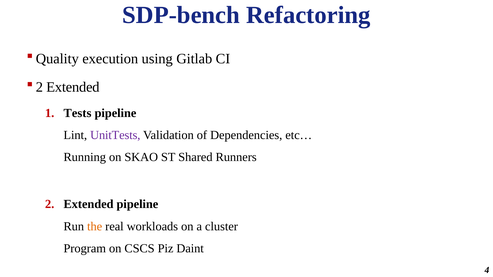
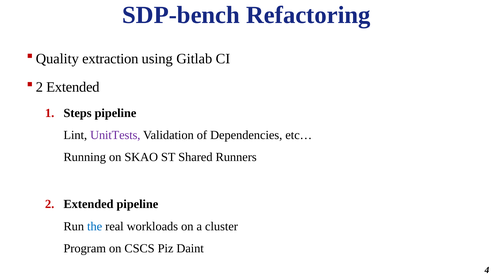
execution: execution -> extraction
Tests: Tests -> Steps
the colour: orange -> blue
